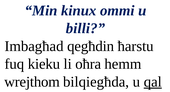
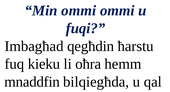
Min kinux: kinux -> ommi
billi: billi -> fuqi
wrejthom: wrejthom -> mnaddfin
qal underline: present -> none
